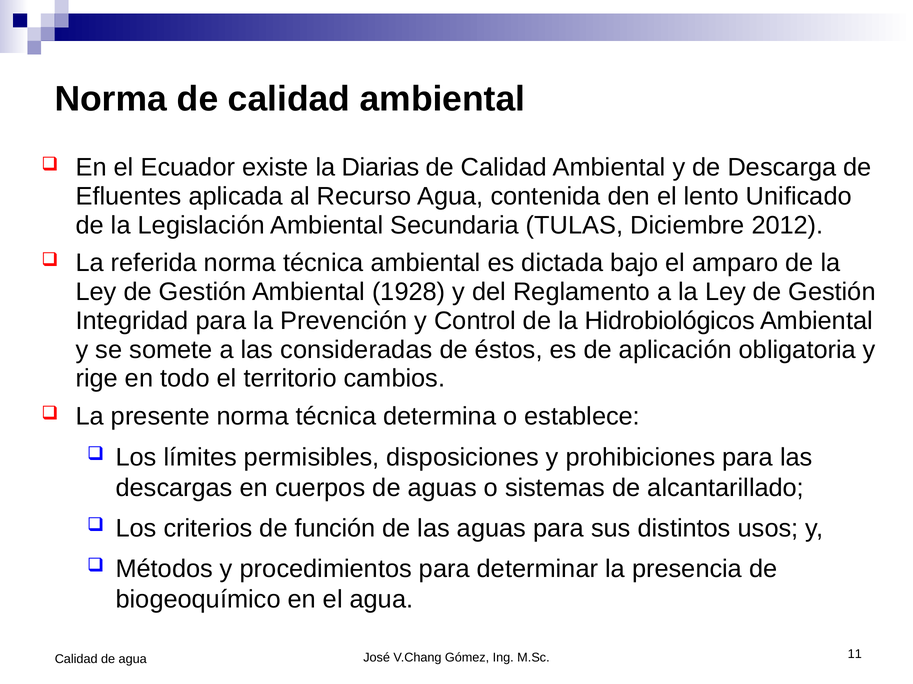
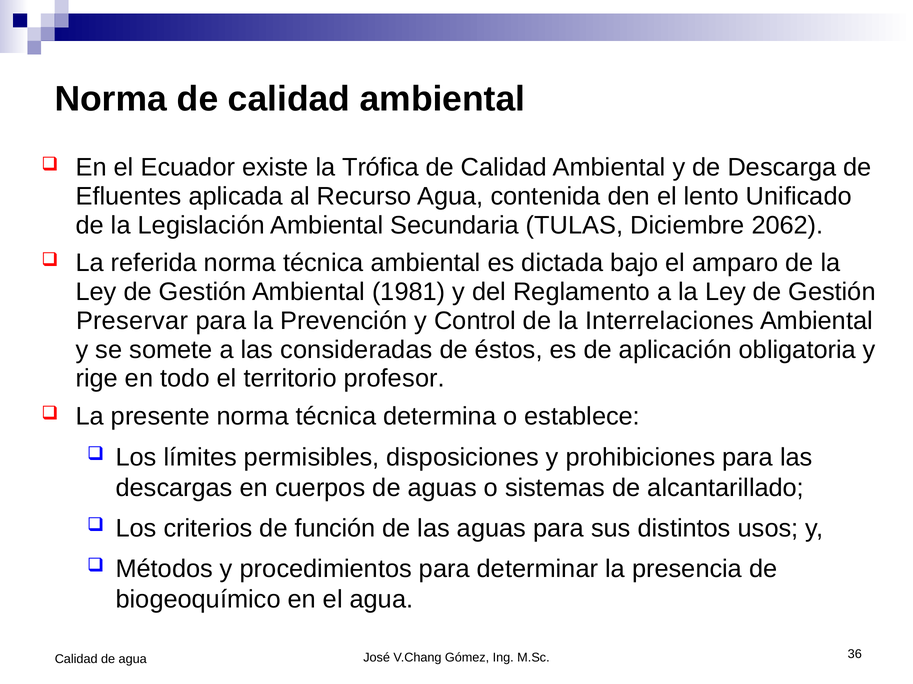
Diarias: Diarias -> Trófica
2012: 2012 -> 2062
1928: 1928 -> 1981
Integridad: Integridad -> Preservar
Hidrobiológicos: Hidrobiológicos -> Interrelaciones
cambios: cambios -> profesor
11: 11 -> 36
